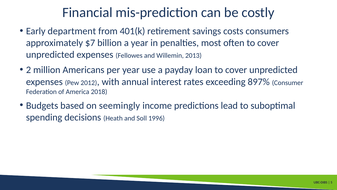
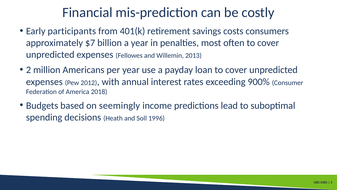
department: department -> participants
897%: 897% -> 900%
